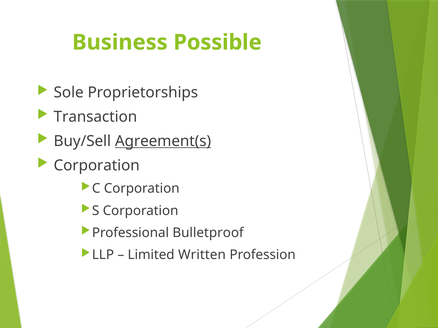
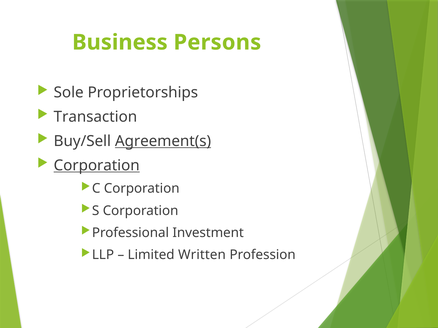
Possible: Possible -> Persons
Corporation at (97, 166) underline: none -> present
Bulletproof: Bulletproof -> Investment
